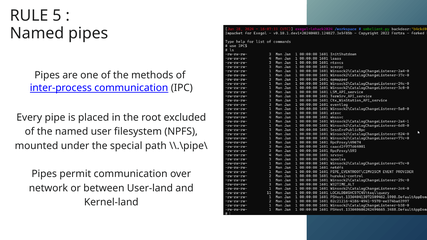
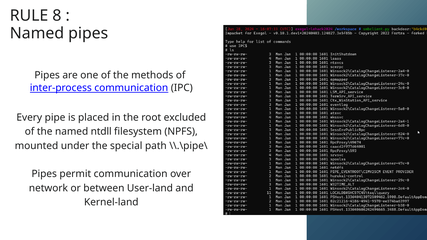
5: 5 -> 8
user: user -> ntdll
